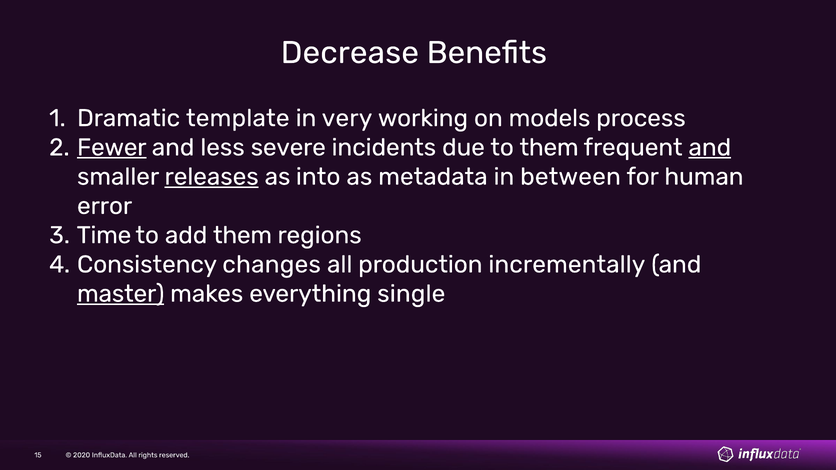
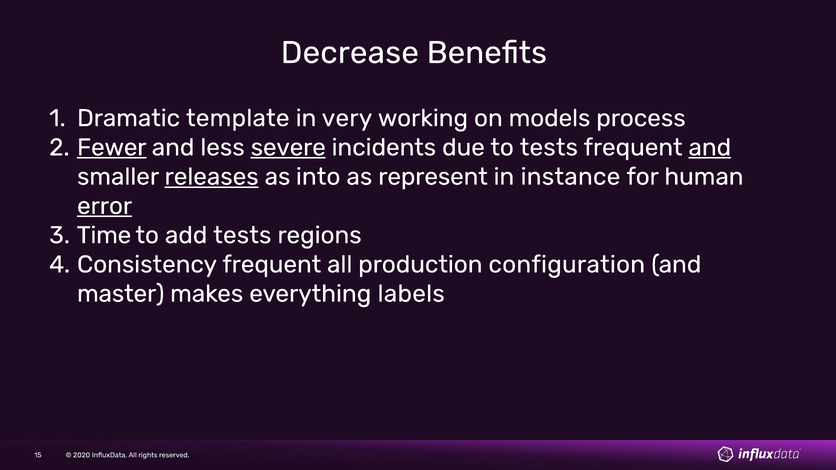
severe underline: none -> present
to them: them -> tests
metadata: metadata -> represent
between: between -> instance
error underline: none -> present
add them: them -> tests
Consistency changes: changes -> frequent
incrementally: incrementally -> configuration
master underline: present -> none
single: single -> labels
